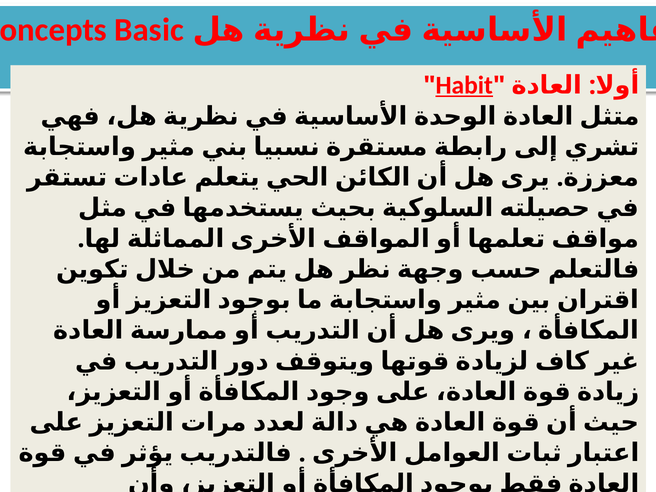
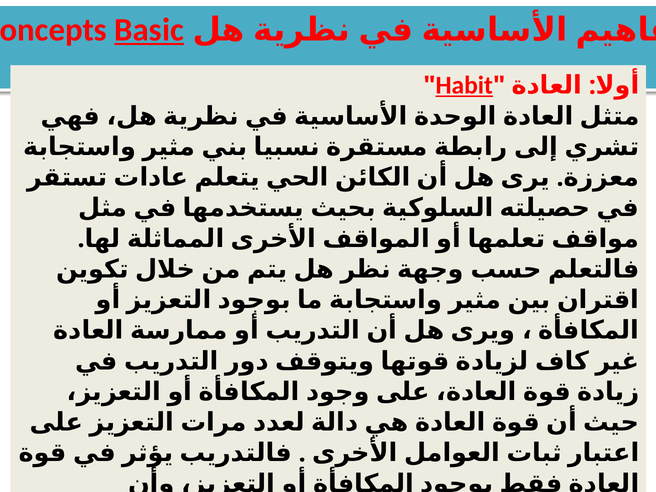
Basic underline: none -> present
